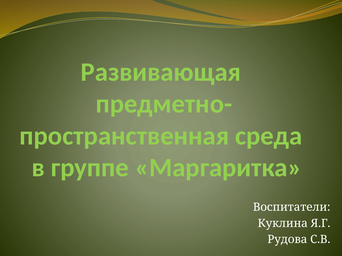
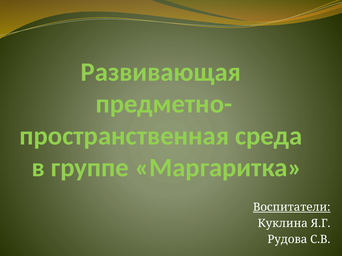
Воспитатели underline: none -> present
